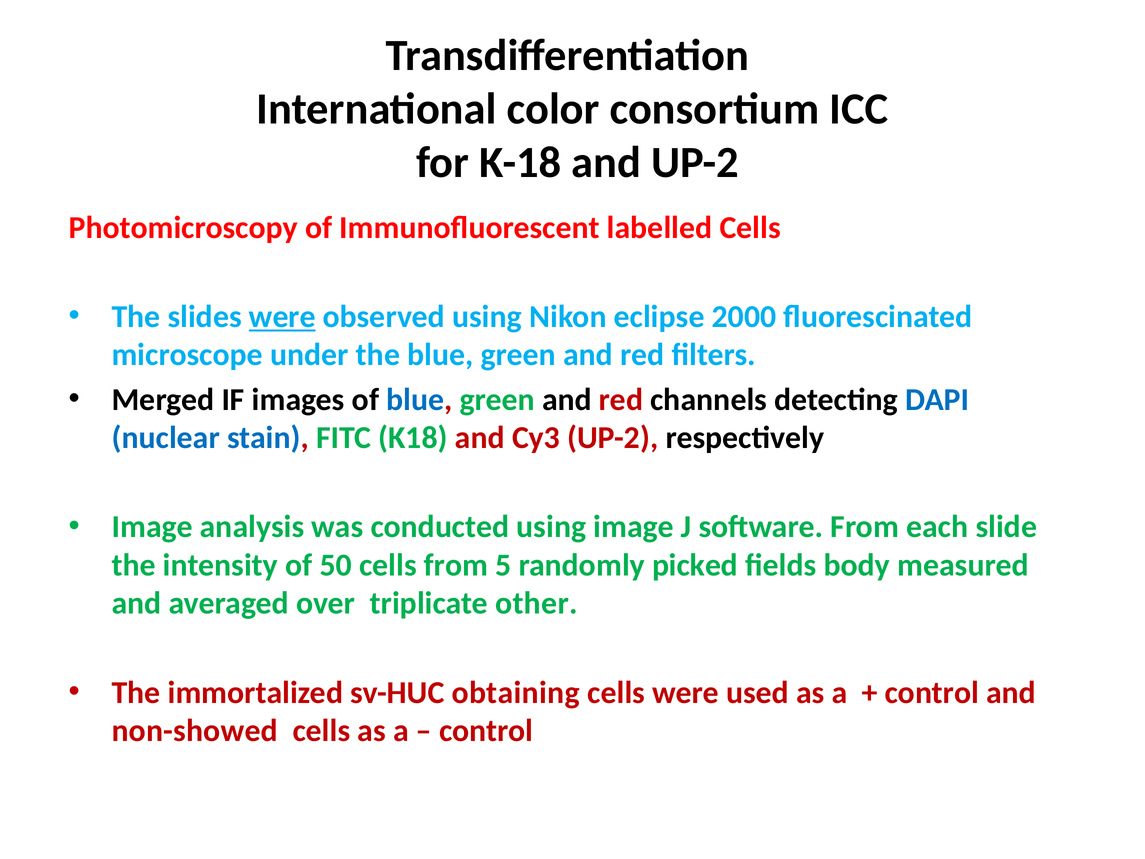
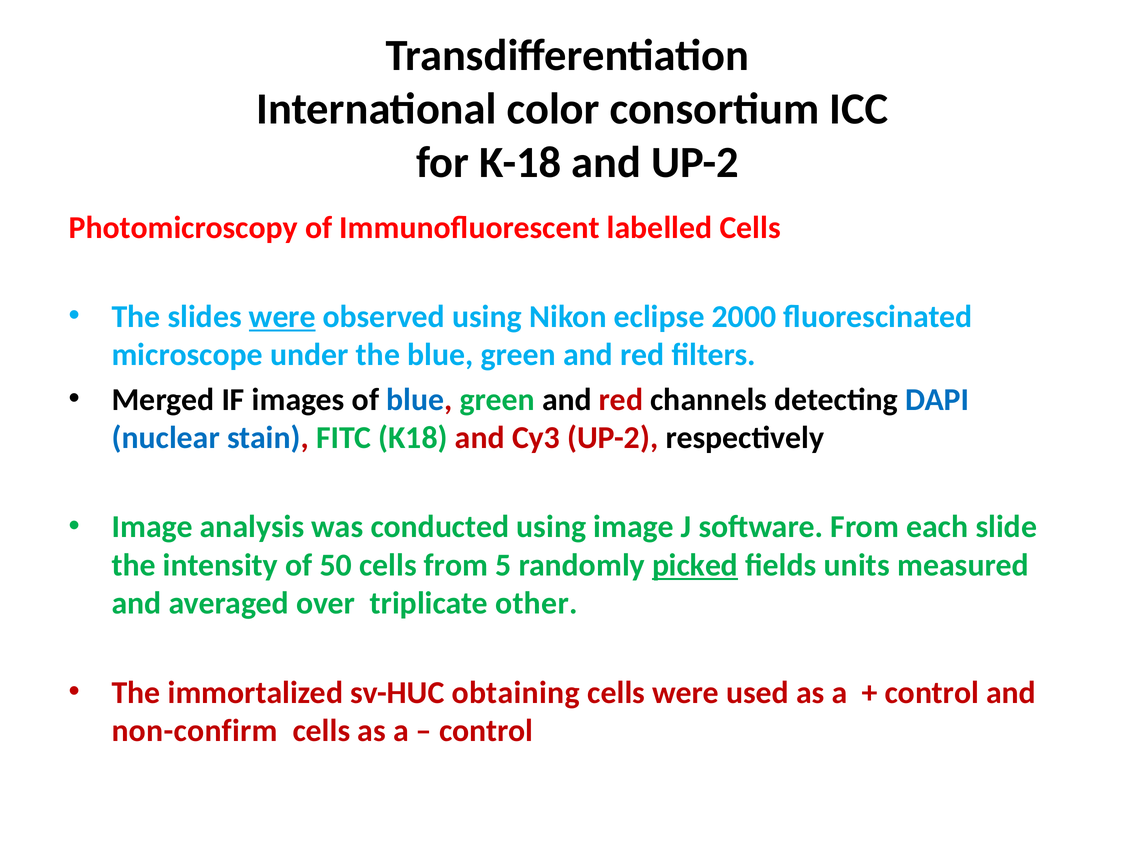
picked underline: none -> present
body: body -> units
non-showed: non-showed -> non-confirm
